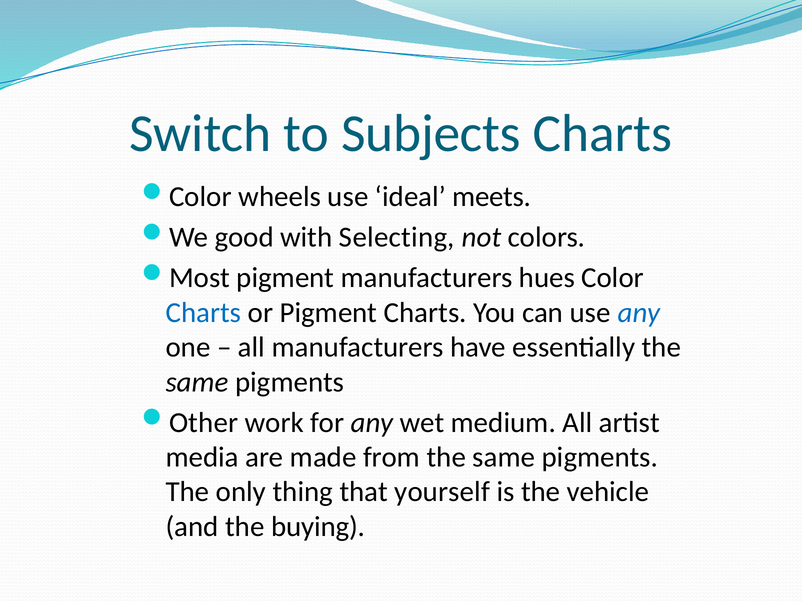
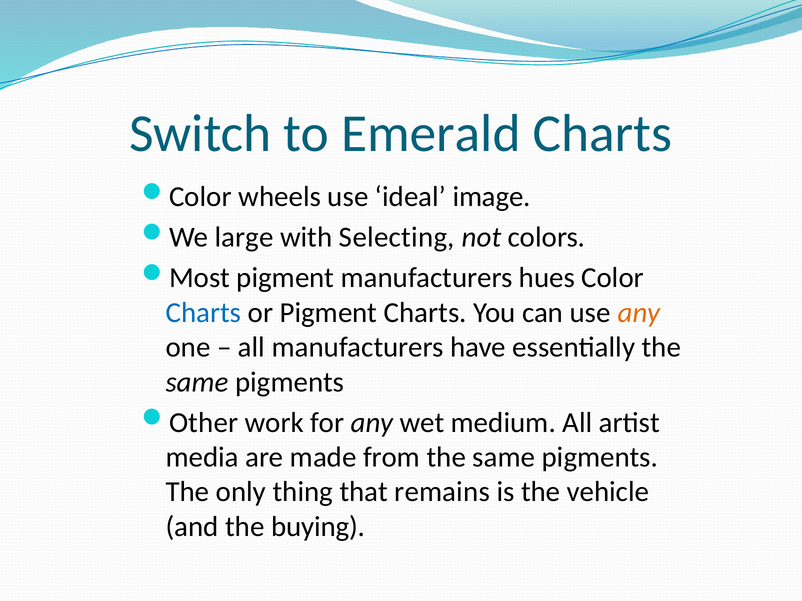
Subjects: Subjects -> Emerald
meets: meets -> image
good: good -> large
any at (639, 313) colour: blue -> orange
yourself: yourself -> remains
